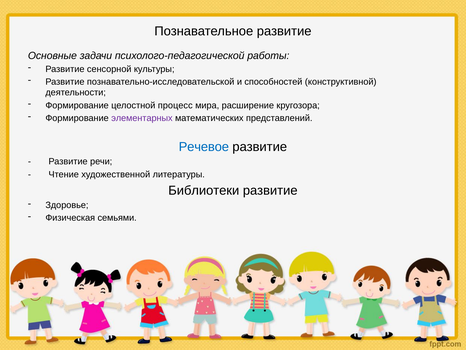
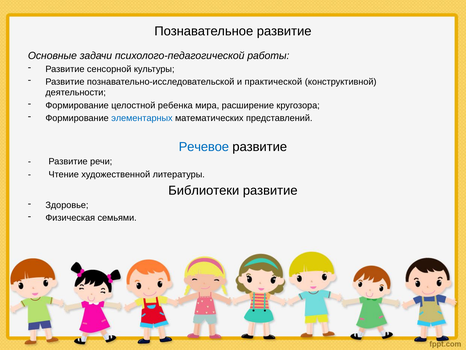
способностей: способностей -> практической
процесс: процесс -> ребенка
элементарных colour: purple -> blue
